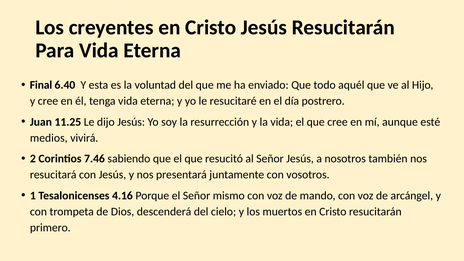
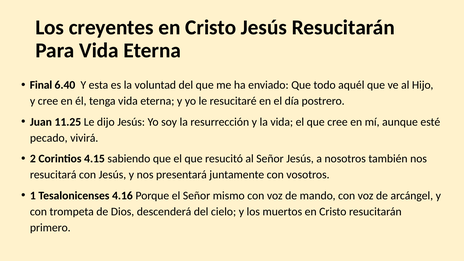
medios: medios -> pecado
7.46: 7.46 -> 4.15
